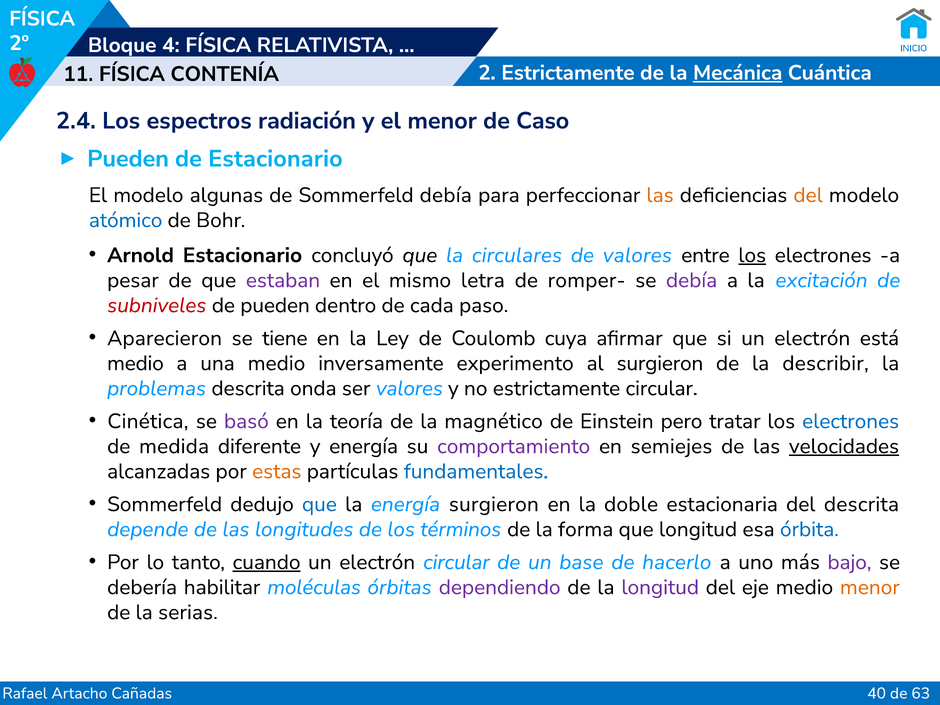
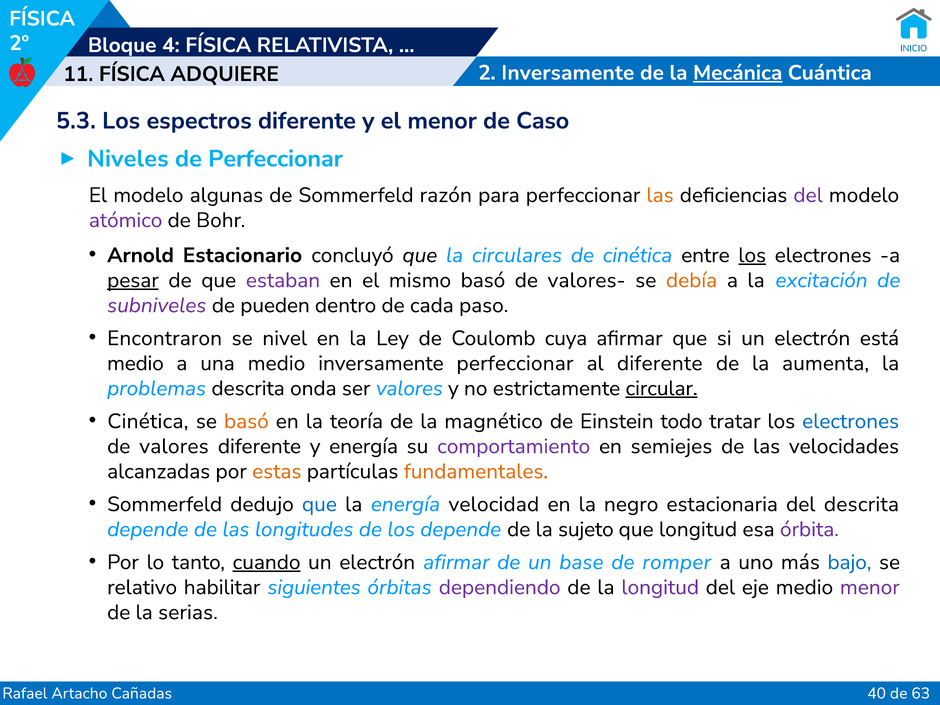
2 Estrictamente: Estrictamente -> Inversamente
CONTENÍA: CONTENÍA -> ADQUIERE
2.4: 2.4 -> 5.3
espectros radiación: radiación -> diferente
Pueden at (128, 159): Pueden -> Niveles
de Estacionario: Estacionario -> Perfeccionar
Sommerfeld debía: debía -> razón
del at (808, 195) colour: orange -> purple
atómico colour: blue -> purple
de valores: valores -> cinética
pesar underline: none -> present
mismo letra: letra -> basó
romper-: romper- -> valores-
debía at (692, 280) colour: purple -> orange
subniveles colour: red -> purple
Aparecieron: Aparecieron -> Encontraron
tiene: tiene -> nivel
inversamente experimento: experimento -> perfeccionar
al surgieron: surgieron -> diferente
describir: describir -> aumenta
circular at (662, 388) underline: none -> present
basó at (246, 421) colour: purple -> orange
pero: pero -> todo
de medida: medida -> valores
velocidades underline: present -> none
fundamentales colour: blue -> orange
energía surgieron: surgieron -> velocidad
doble: doble -> negro
los términos: términos -> depende
forma: forma -> sujeto
órbita colour: blue -> purple
electrón circular: circular -> afirmar
hacerlo: hacerlo -> romper
bajo colour: purple -> blue
debería: debería -> relativo
moléculas: moléculas -> siguientes
menor at (870, 587) colour: orange -> purple
